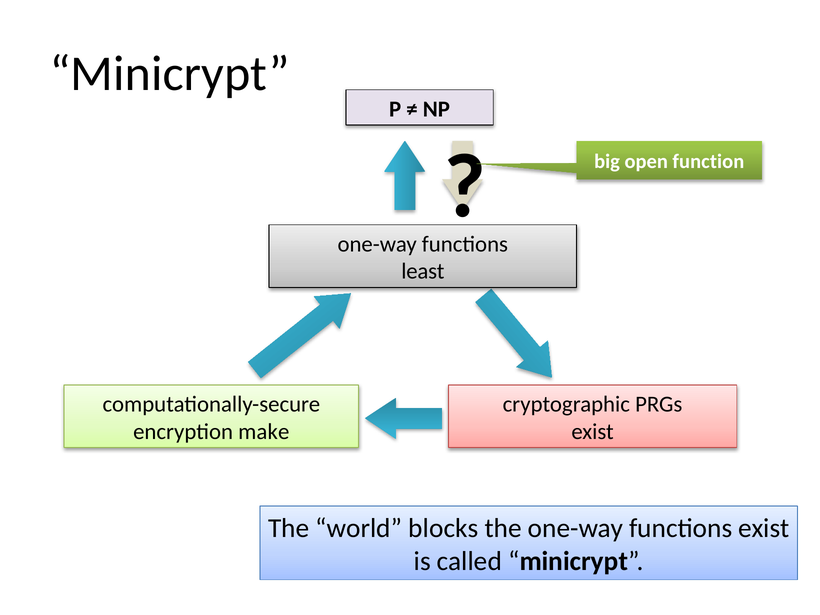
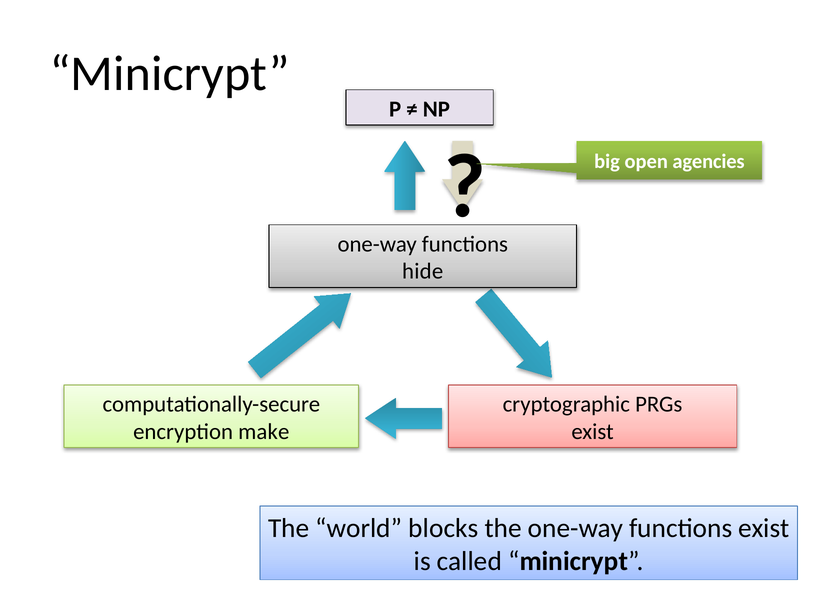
function: function -> agencies
least: least -> hide
